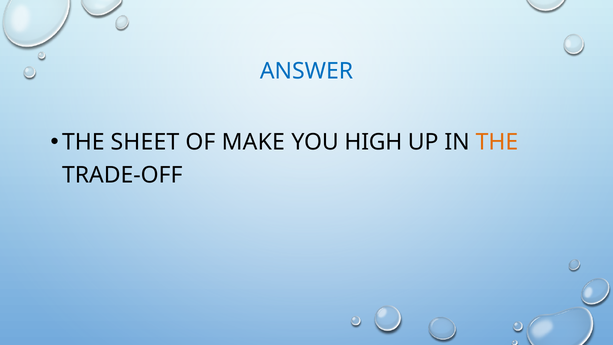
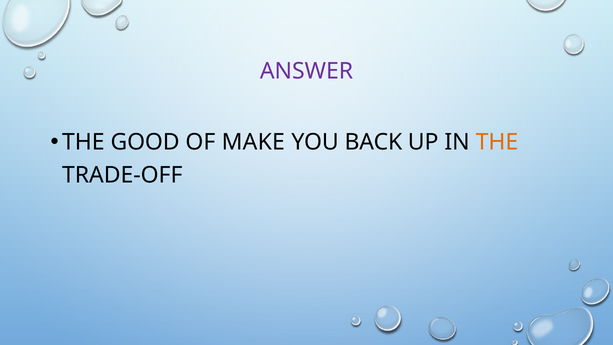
ANSWER colour: blue -> purple
SHEET: SHEET -> GOOD
HIGH: HIGH -> BACK
